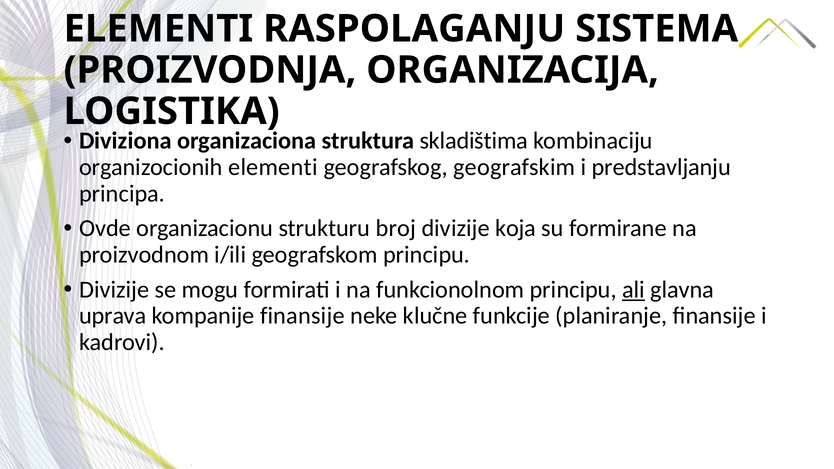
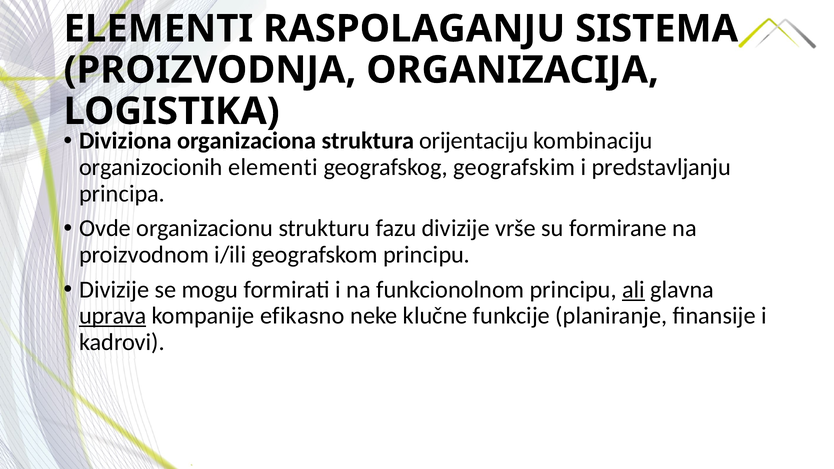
skladištima: skladištima -> orijentaciju
broj: broj -> fazu
koja: koja -> vrše
uprava underline: none -> present
kompanije finansije: finansije -> efikasno
